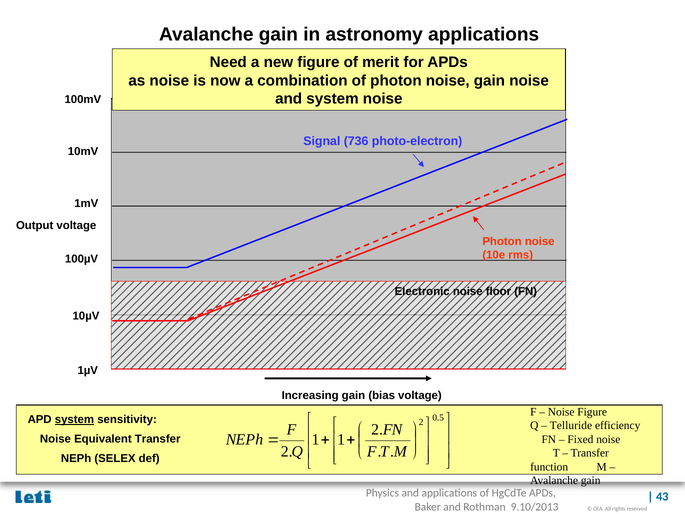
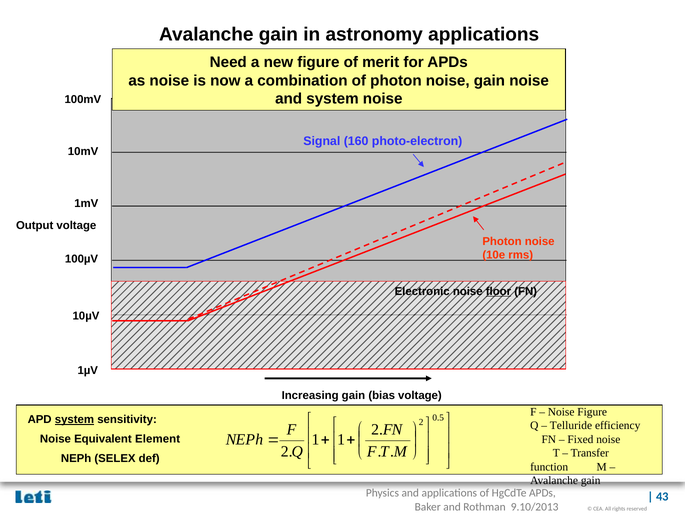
736: 736 -> 160
floor underline: none -> present
Equivalent Transfer: Transfer -> Element
